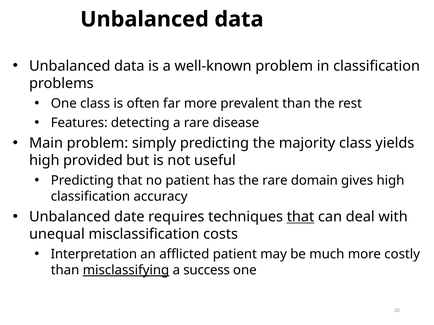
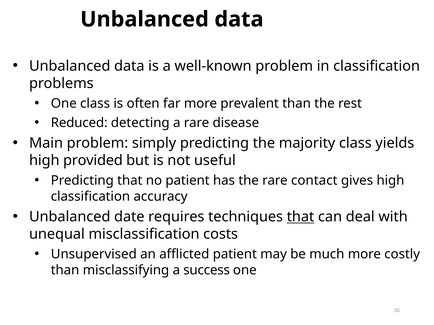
Features: Features -> Reduced
domain: domain -> contact
Interpretation: Interpretation -> Unsupervised
misclassifying underline: present -> none
